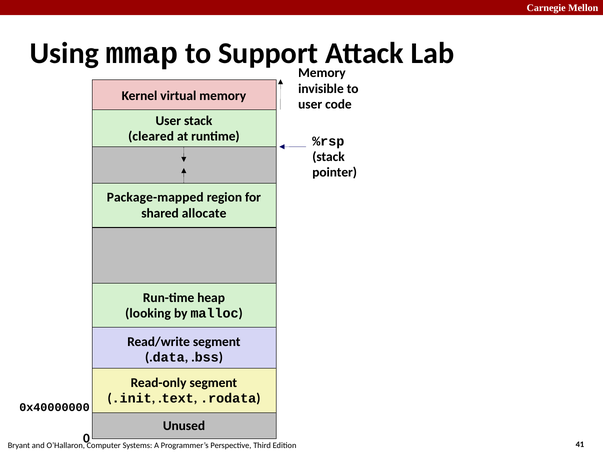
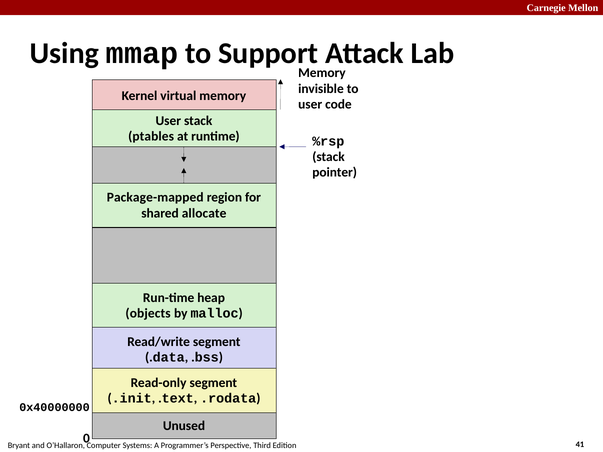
cleared: cleared -> ptables
looking: looking -> objects
